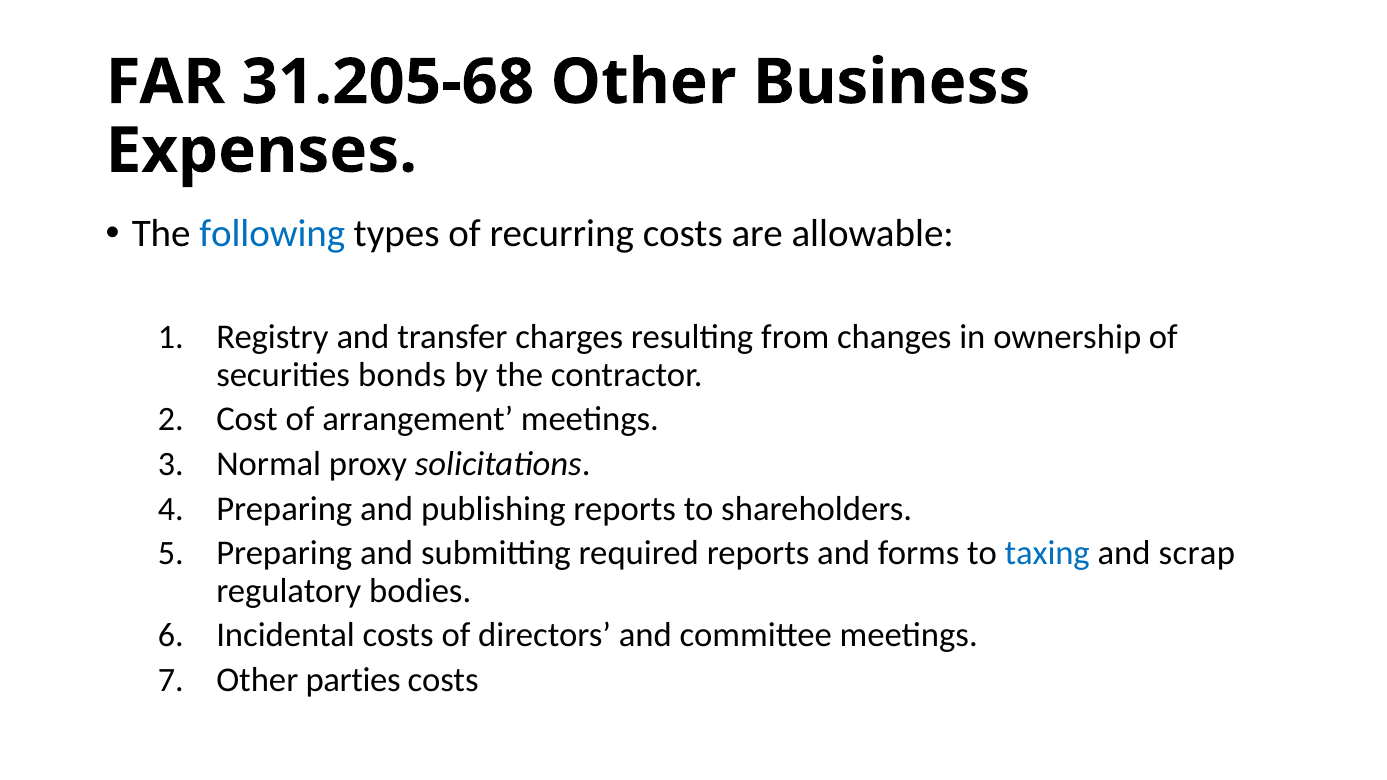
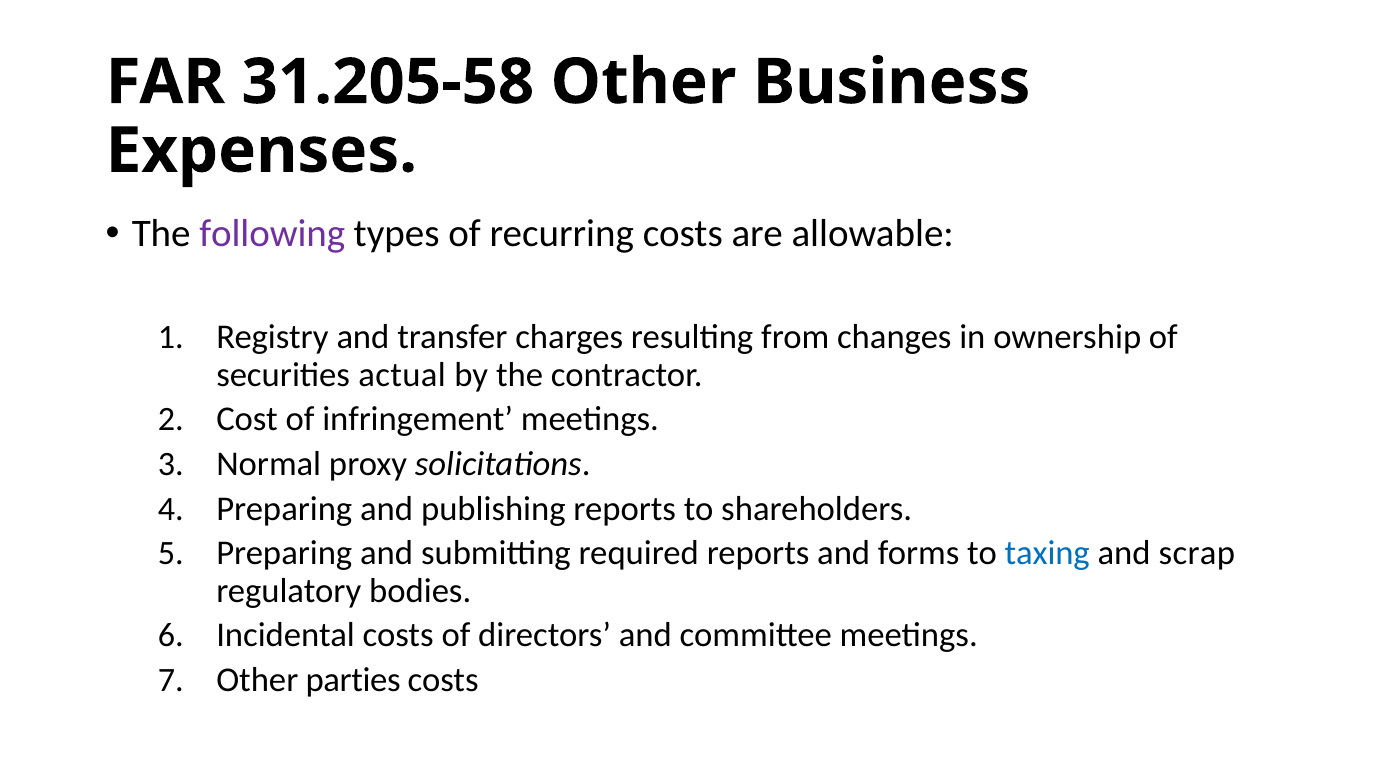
31.205-68: 31.205-68 -> 31.205-58
following colour: blue -> purple
bonds: bonds -> actual
arrangement: arrangement -> infringement
